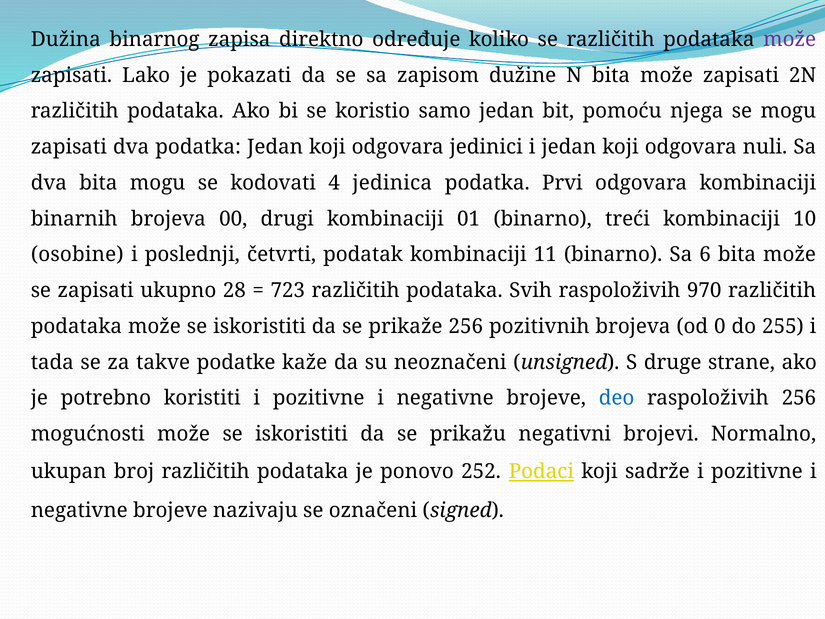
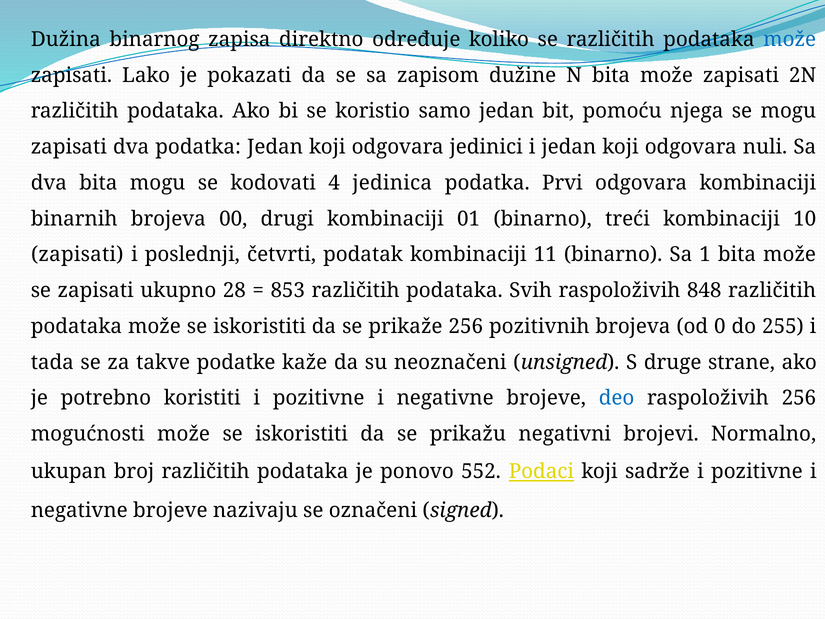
može at (790, 39) colour: purple -> blue
osobine at (77, 255): osobine -> zapisati
6: 6 -> 1
723: 723 -> 853
970: 970 -> 848
252: 252 -> 552
